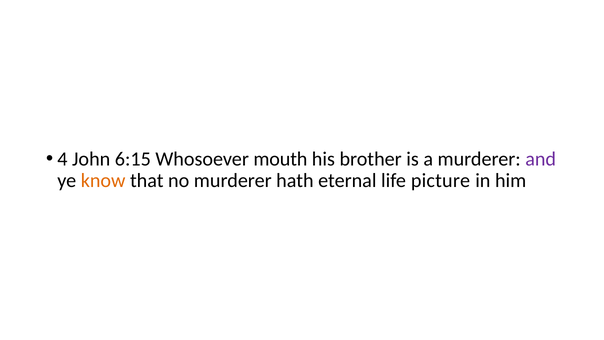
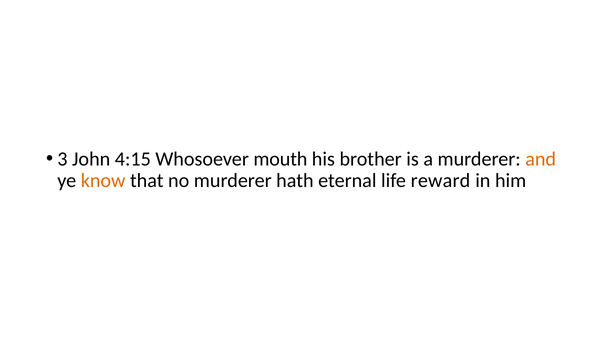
4: 4 -> 3
6:15: 6:15 -> 4:15
and colour: purple -> orange
picture: picture -> reward
